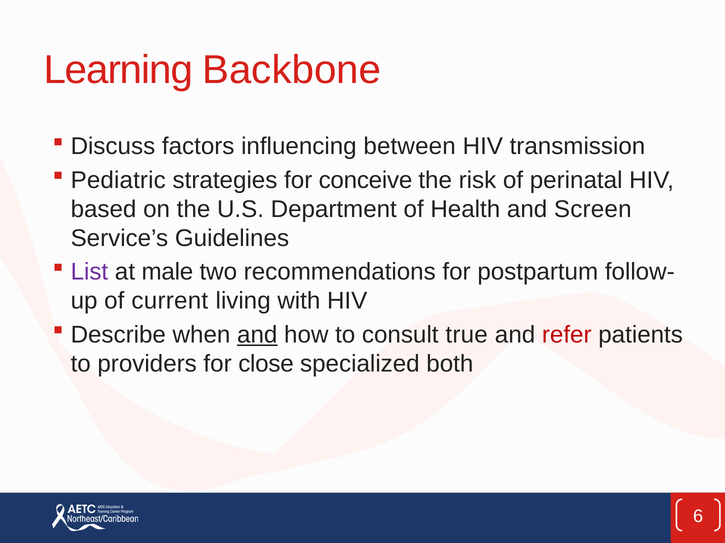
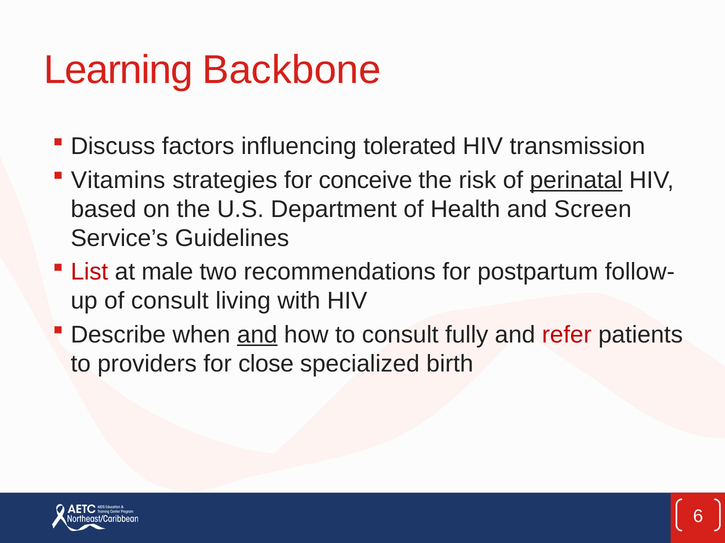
between: between -> tolerated
Pediatric: Pediatric -> Vitamins
perinatal underline: none -> present
List colour: purple -> red
of current: current -> consult
true: true -> fully
both: both -> birth
